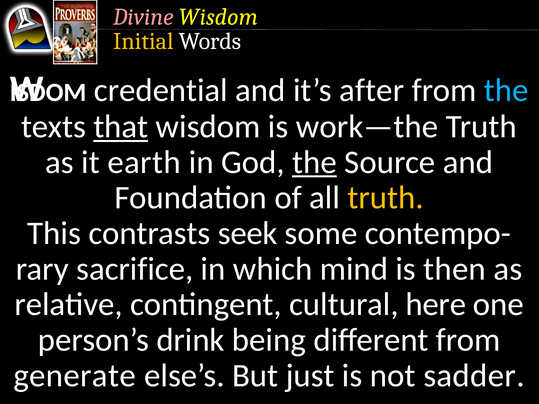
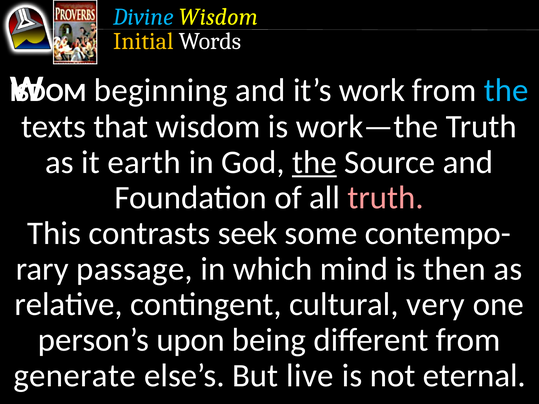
Divine colour: pink -> light blue
credential: credential -> beginning
after: after -> work
that underline: present -> none
truth at (386, 198) colour: yellow -> pink
sacrifice: sacrifice -> passage
here: here -> very
drink: drink -> upon
just: just -> live
sadder: sadder -> eternal
